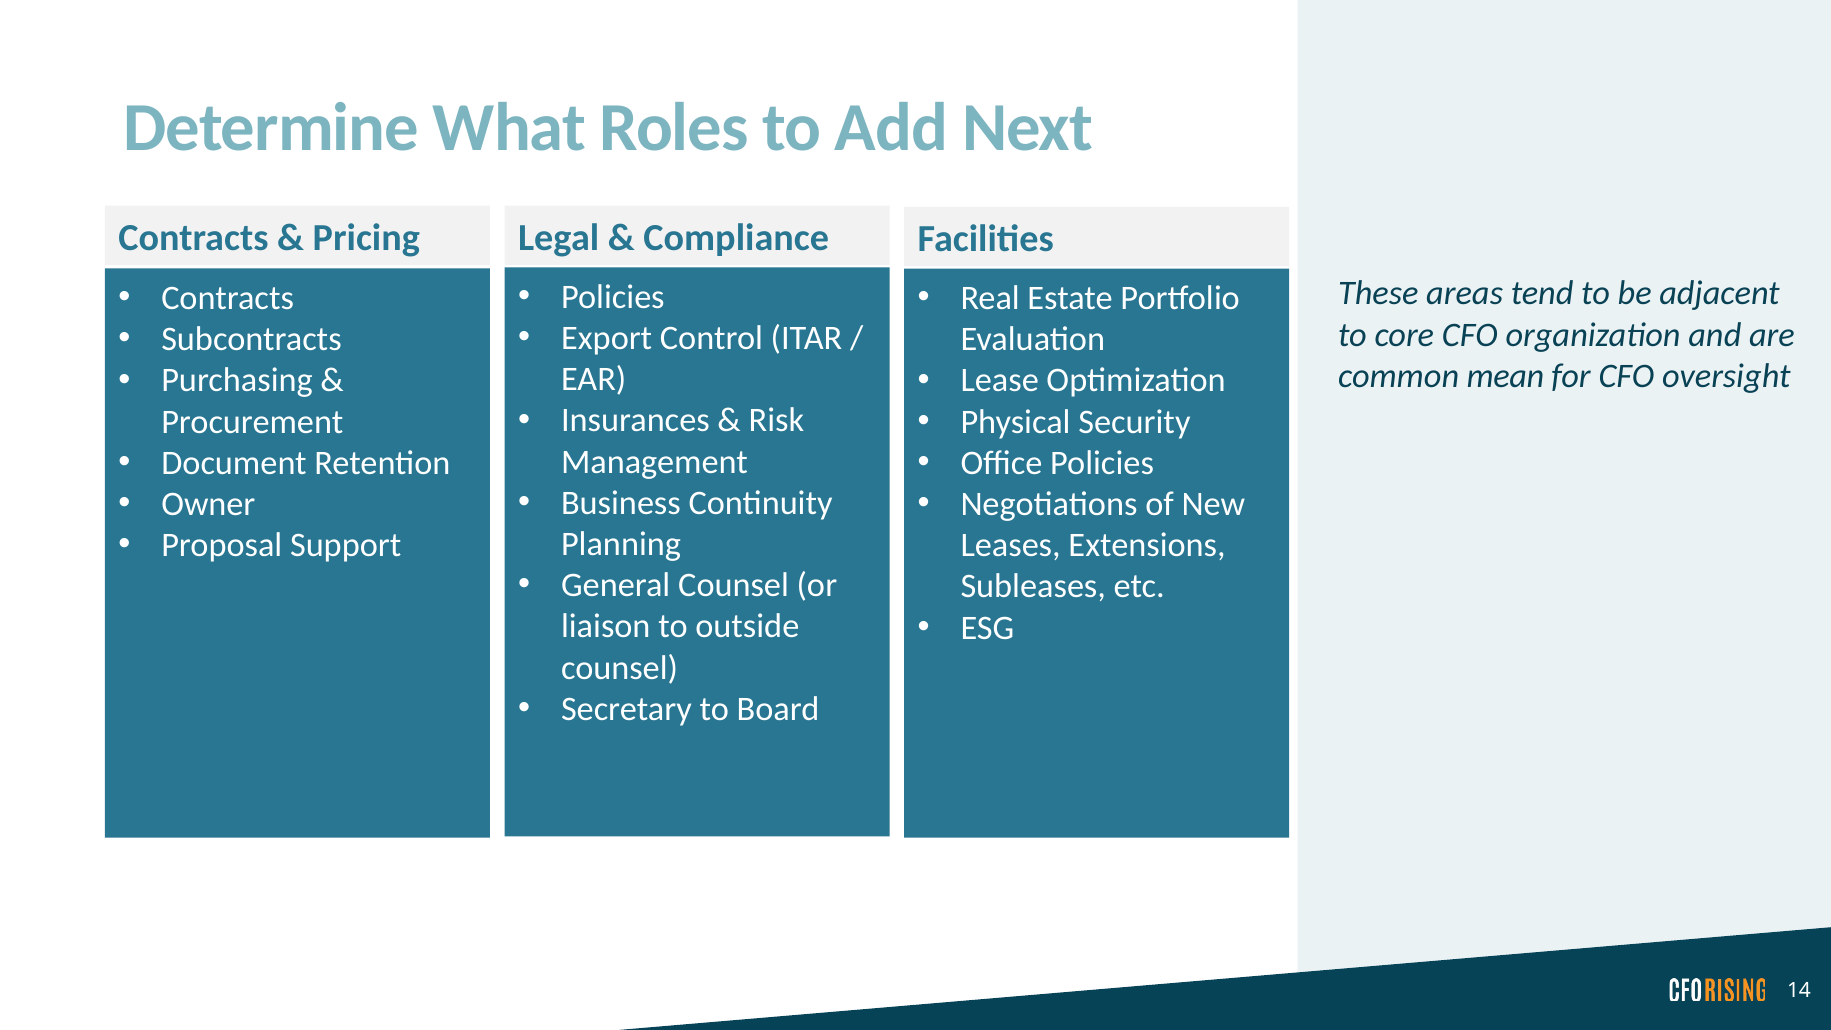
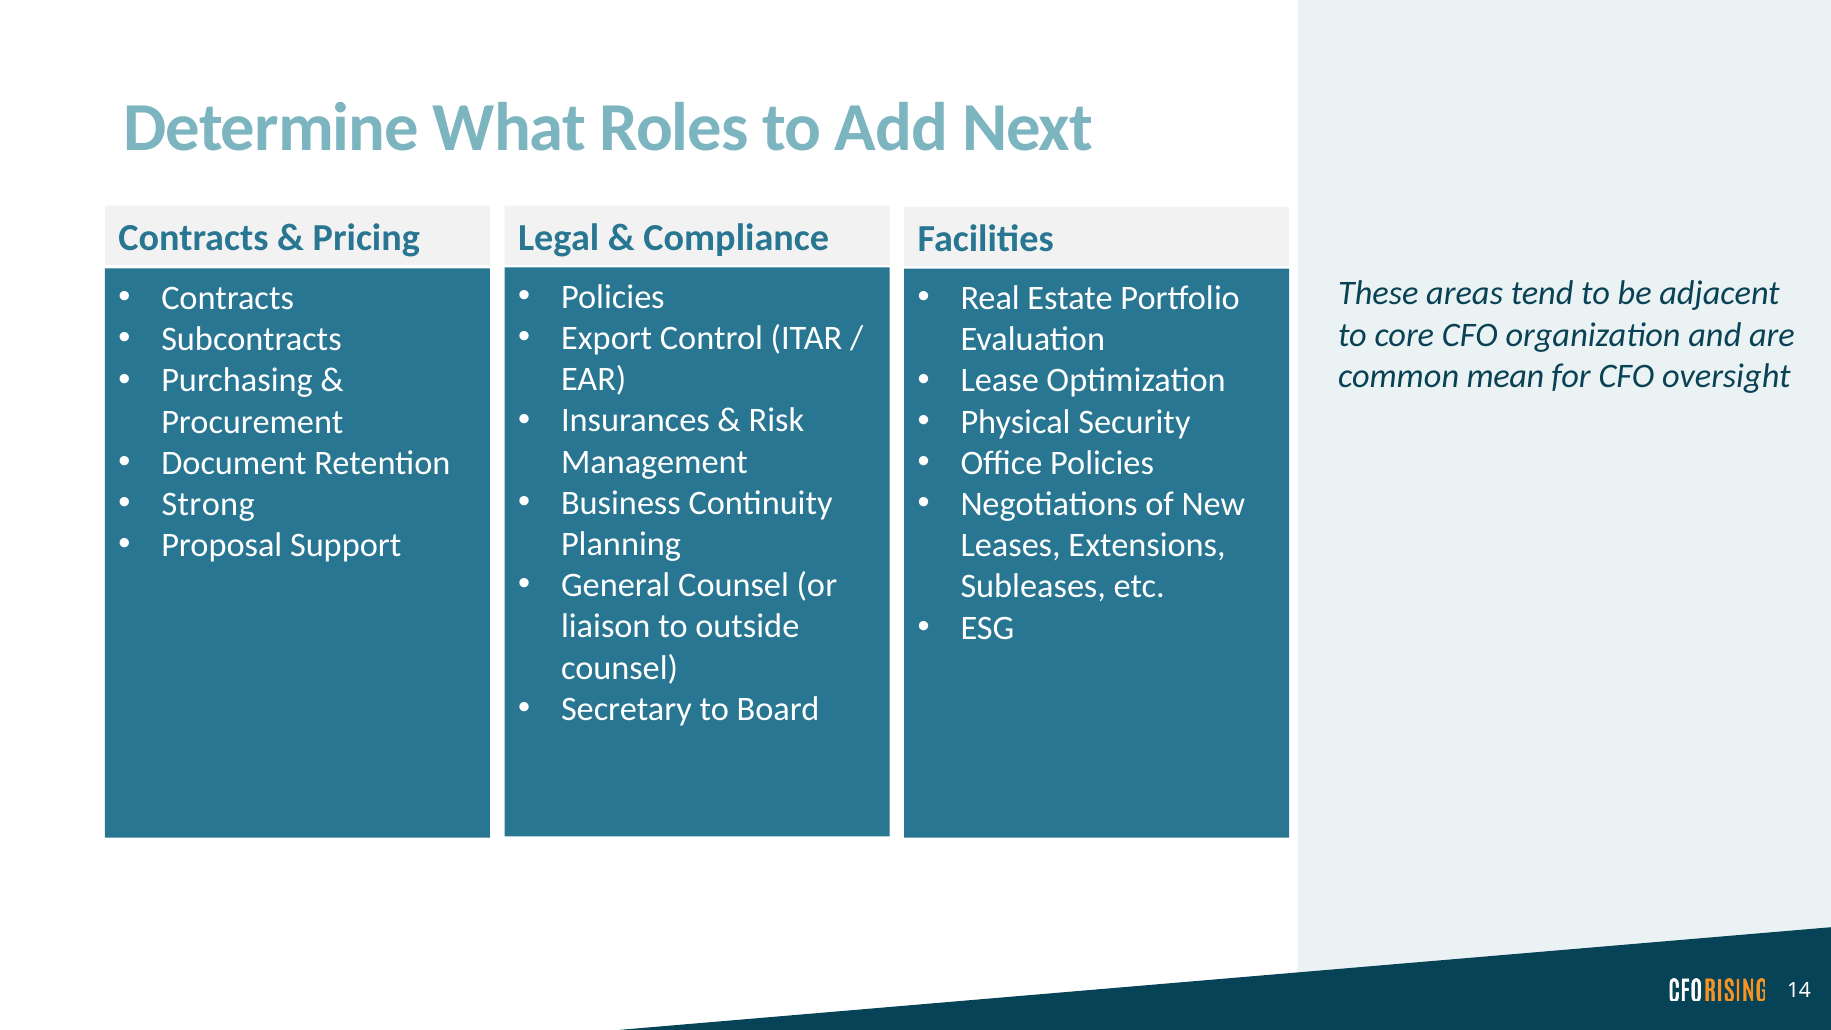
Owner: Owner -> Strong
